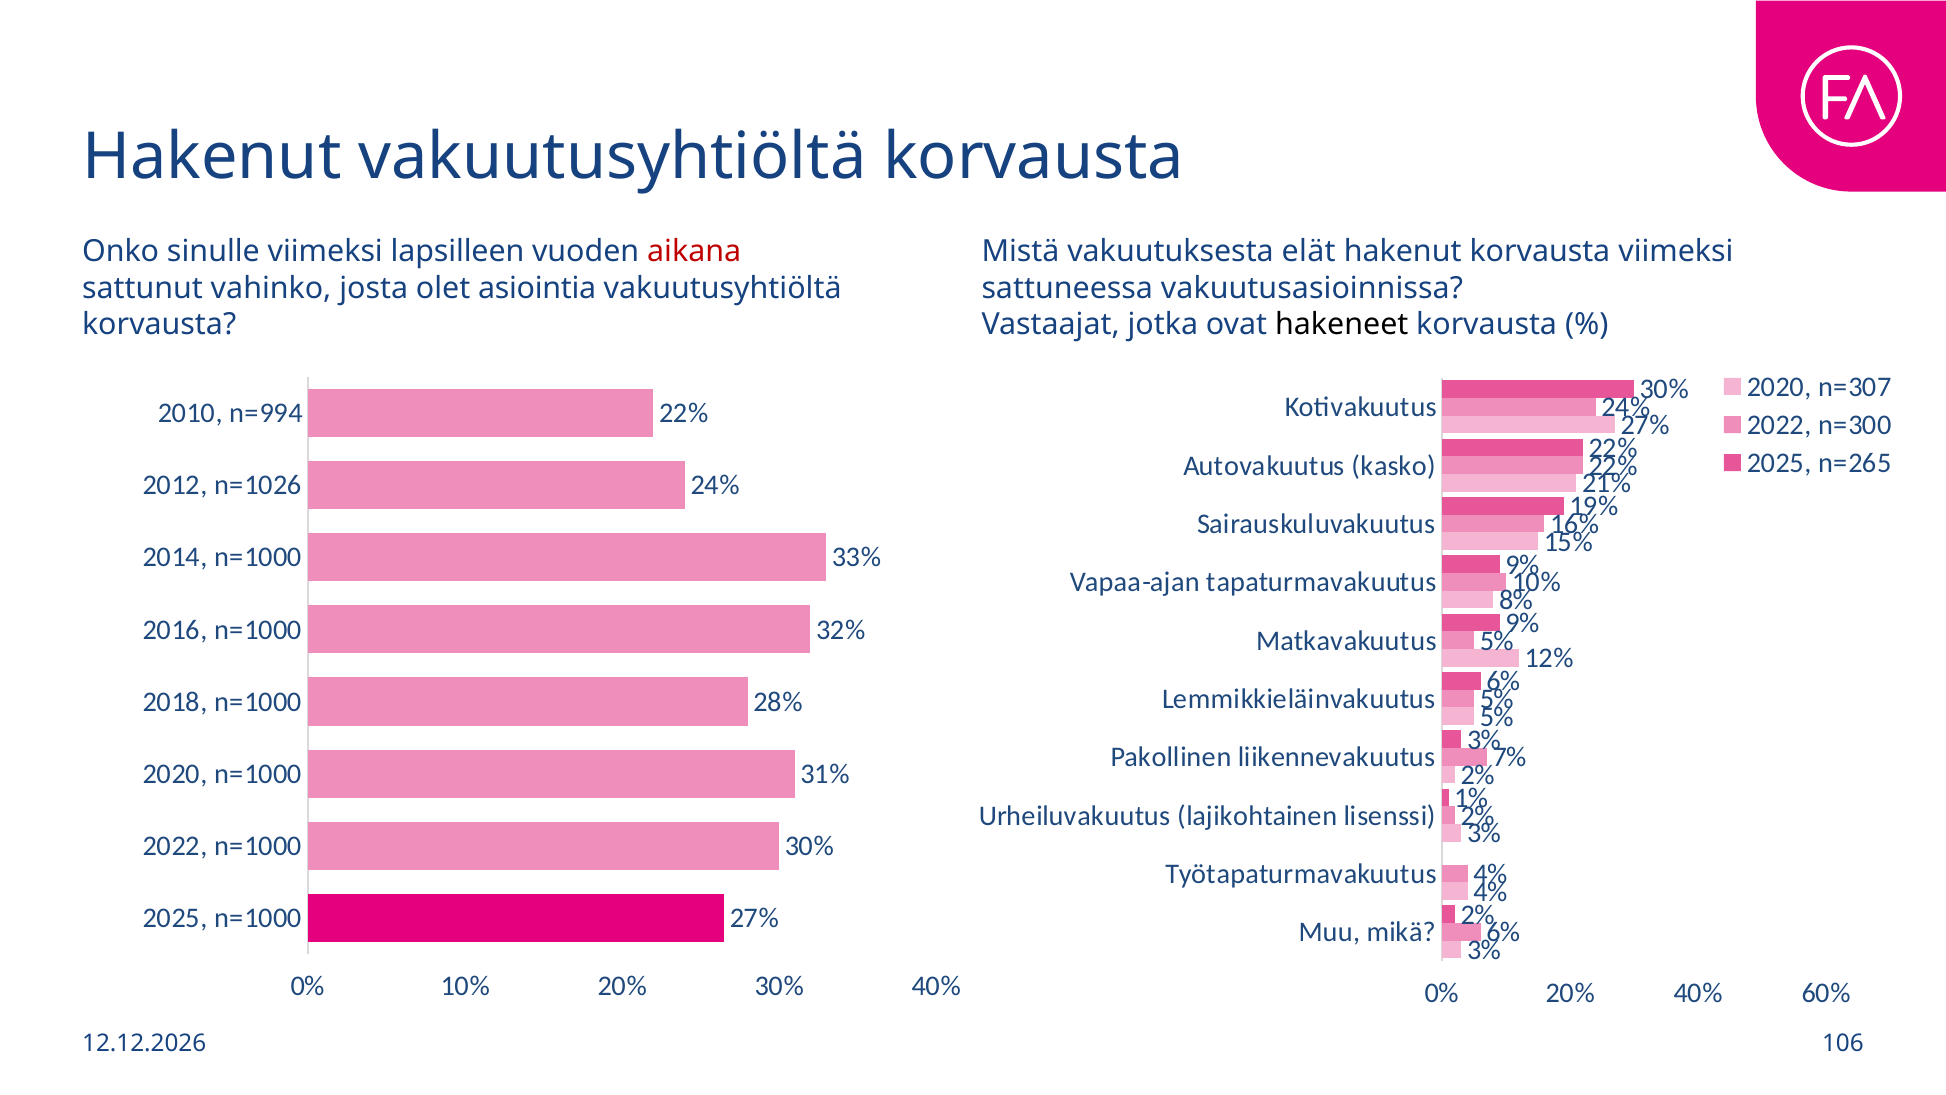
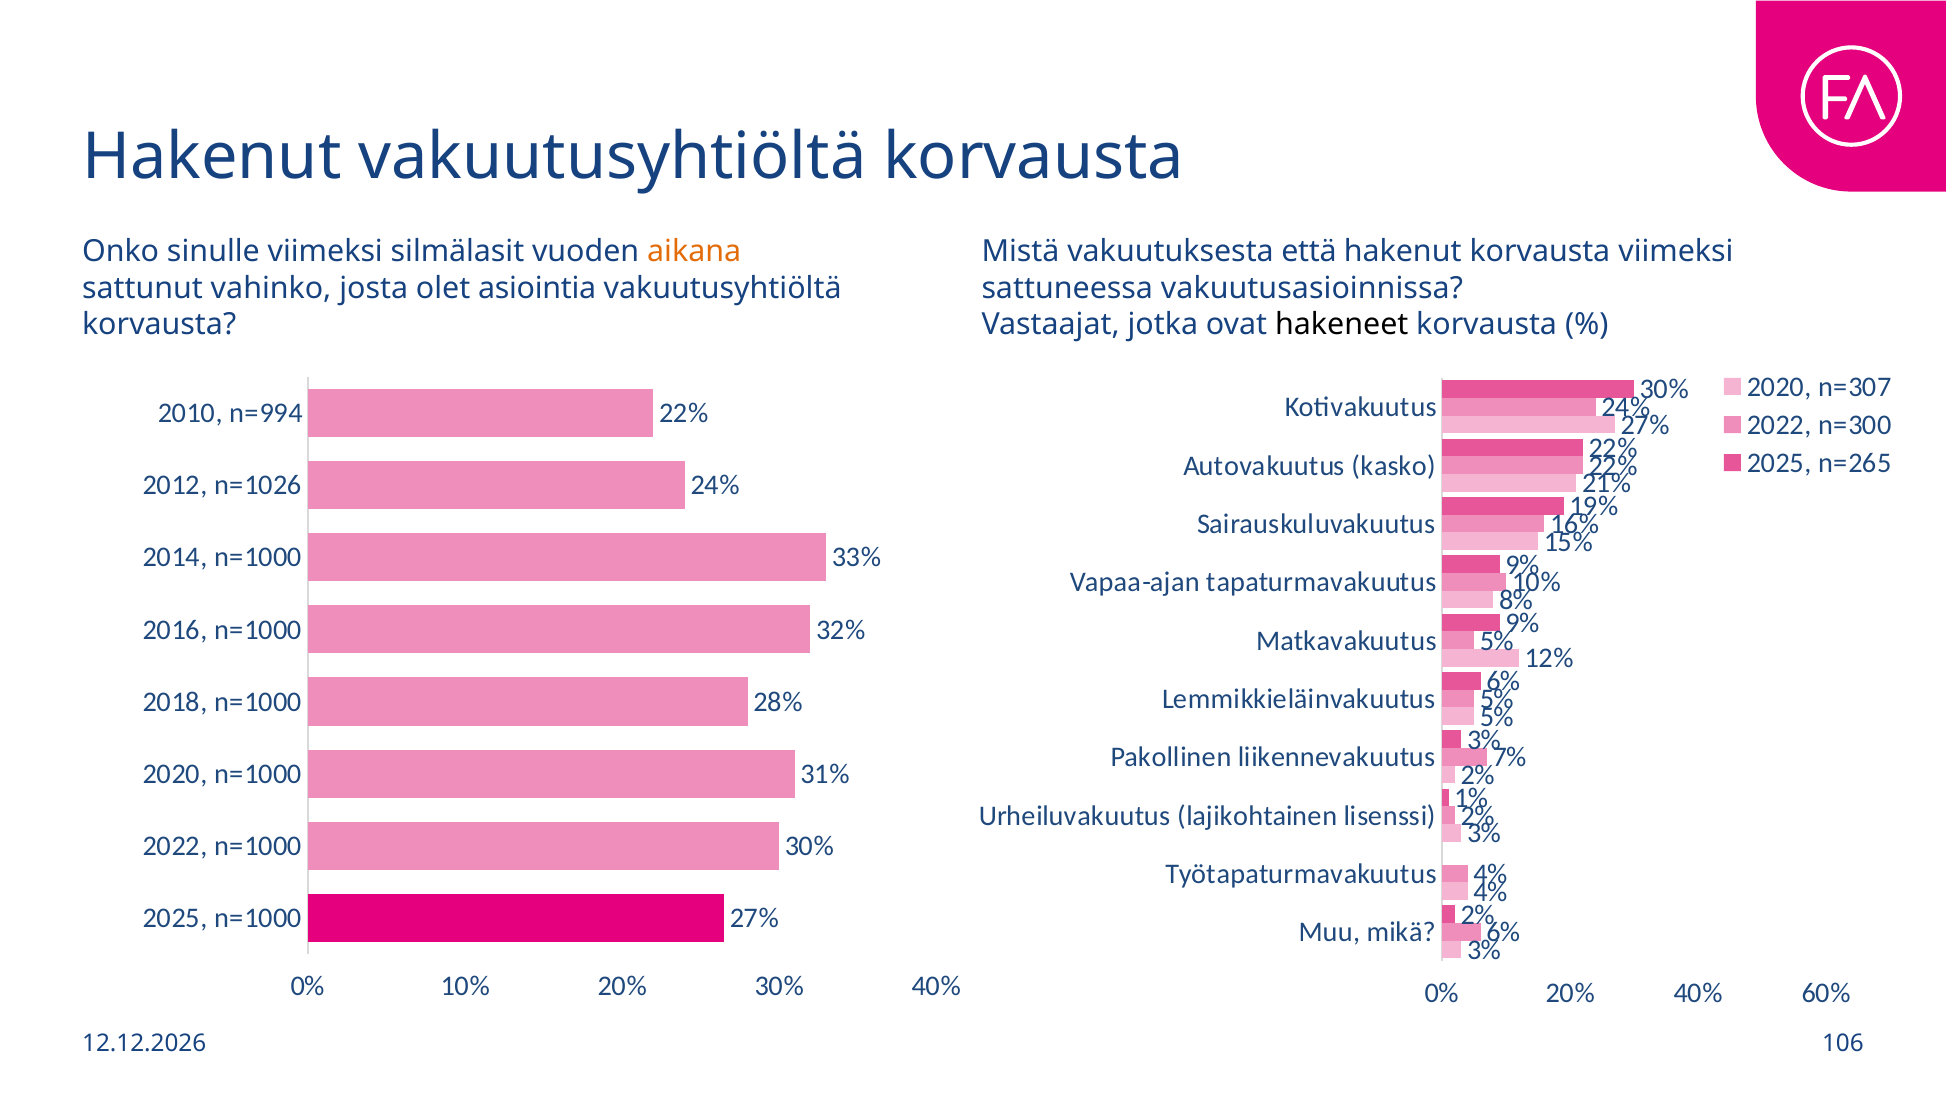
lapsilleen: lapsilleen -> silmälasit
aikana colour: red -> orange
elät: elät -> että
